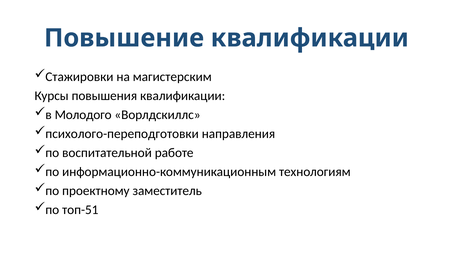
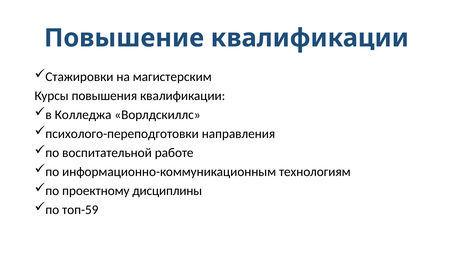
Молодого: Молодого -> Колледжа
заместитель: заместитель -> дисциплины
топ-51: топ-51 -> топ-59
